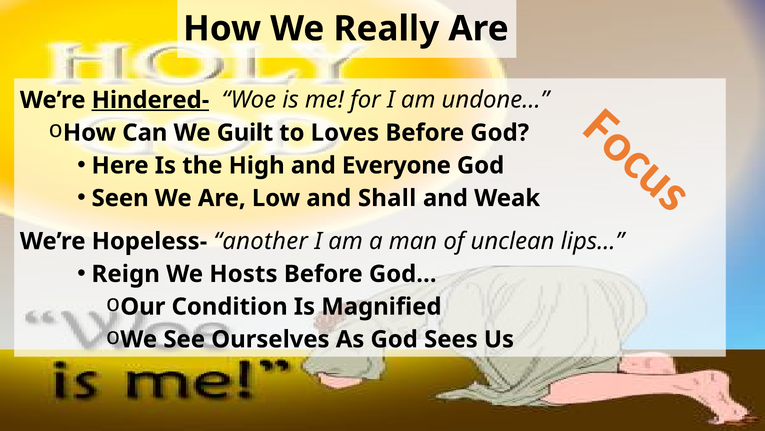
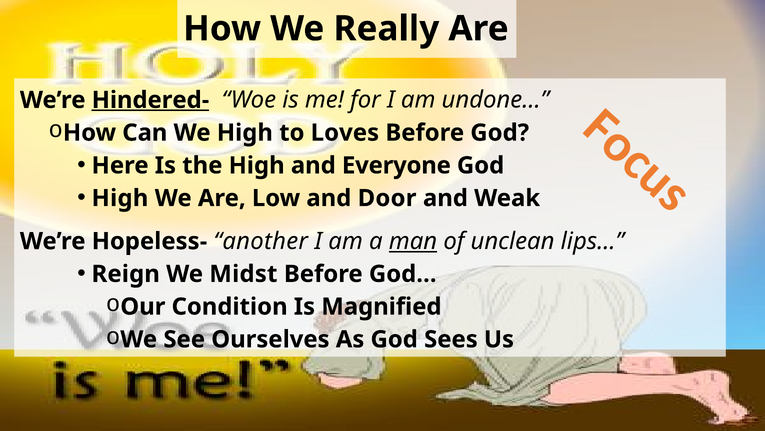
We Guilt: Guilt -> High
Seen at (120, 198): Seen -> High
Shall: Shall -> Door
man underline: none -> present
Hosts: Hosts -> Midst
